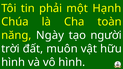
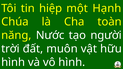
phải: phải -> hiệp
Ngày: Ngày -> Nước
